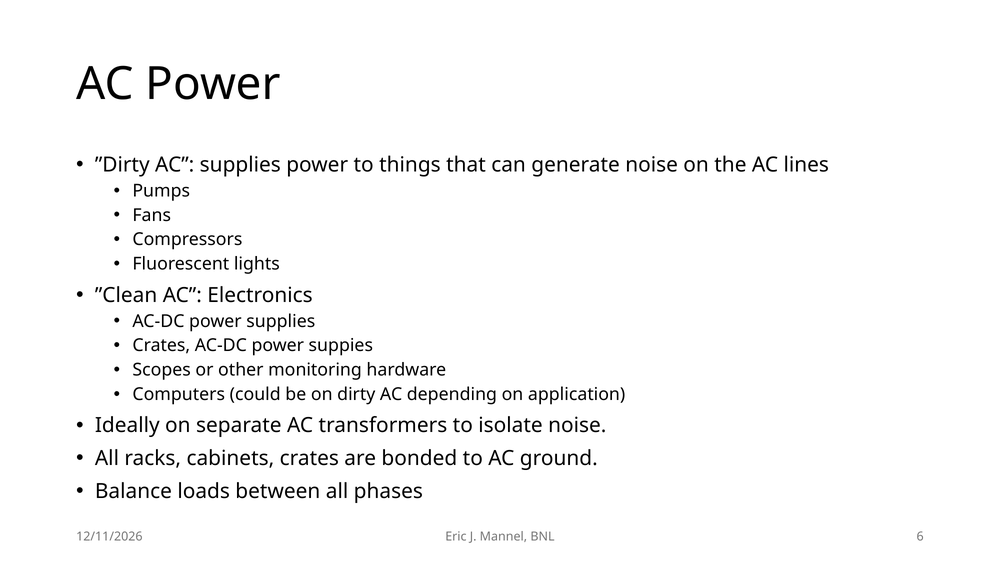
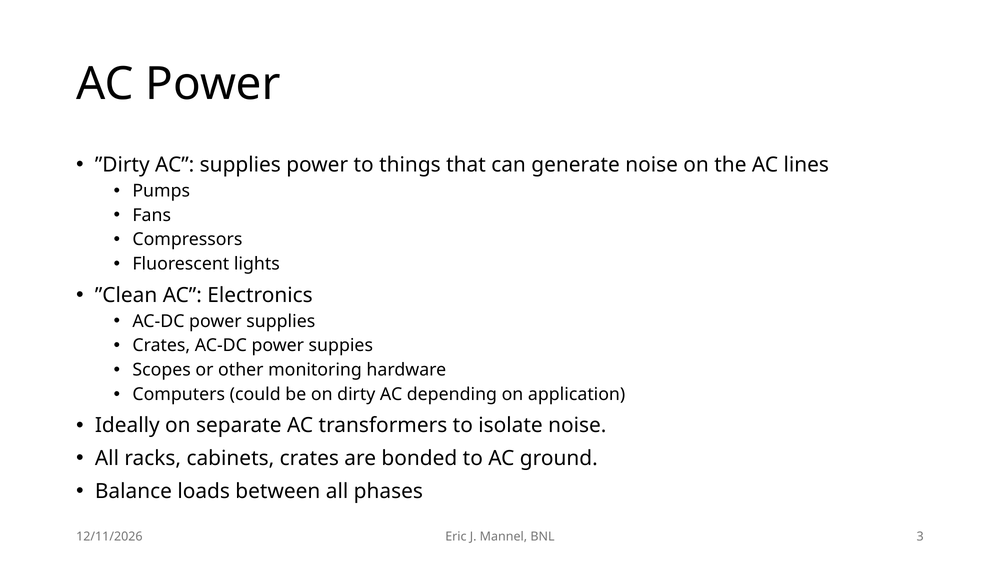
6: 6 -> 3
